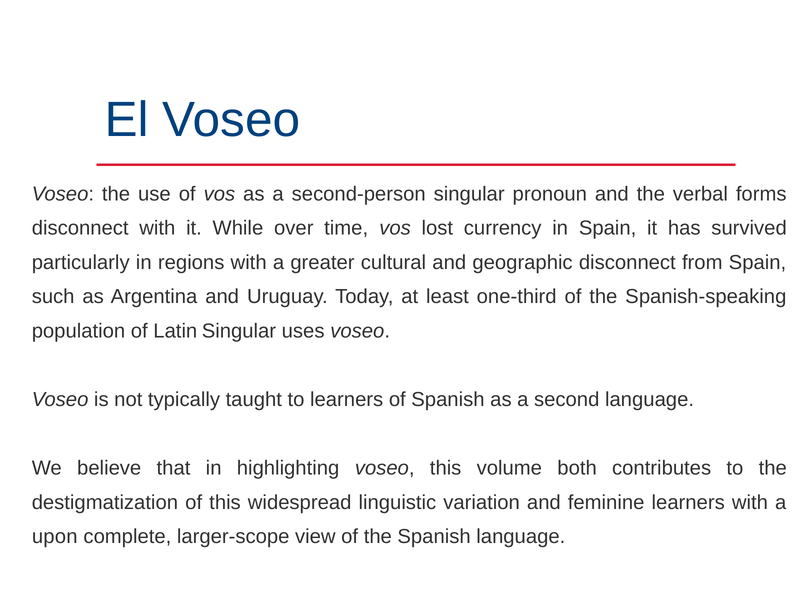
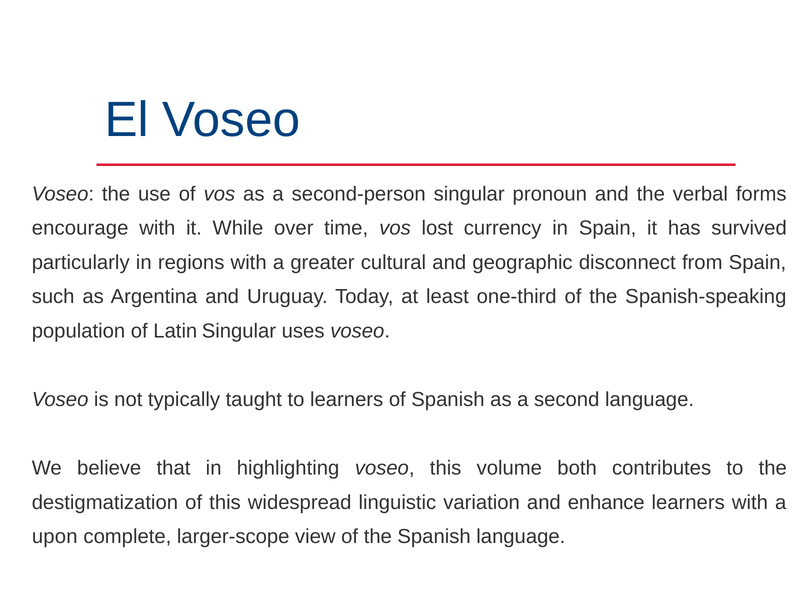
disconnect at (80, 228): disconnect -> encourage
feminine: feminine -> enhance
